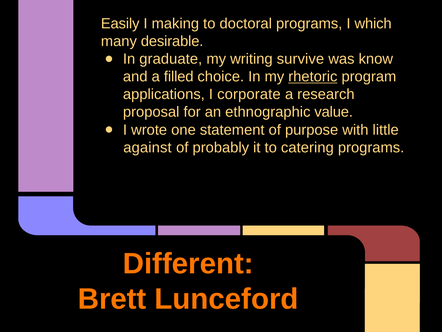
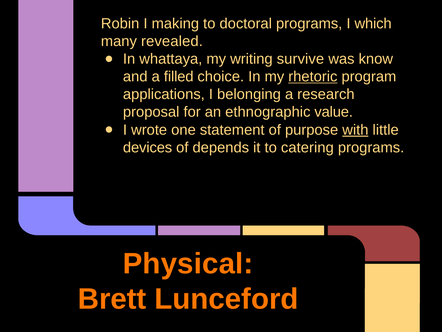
Easily: Easily -> Robin
desirable: desirable -> revealed
graduate: graduate -> whattaya
corporate: corporate -> belonging
with underline: none -> present
against: against -> devices
probably: probably -> depends
Different: Different -> Physical
